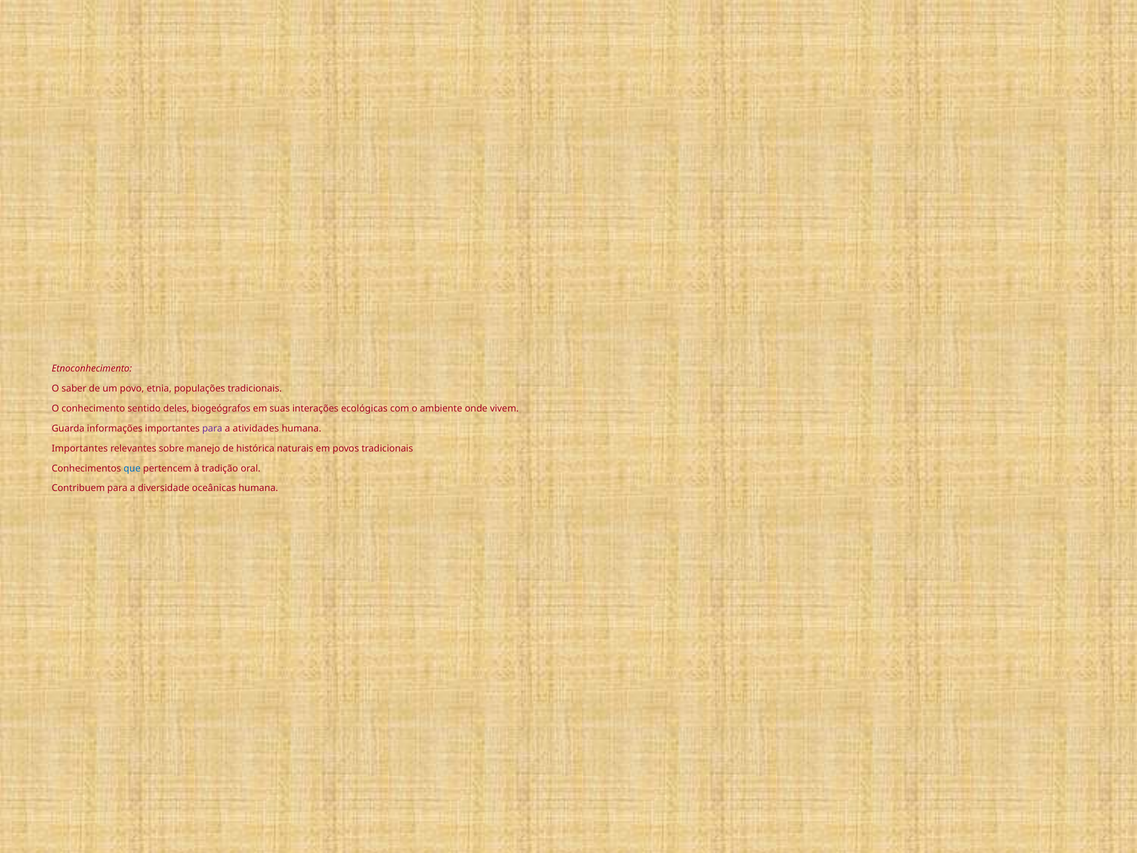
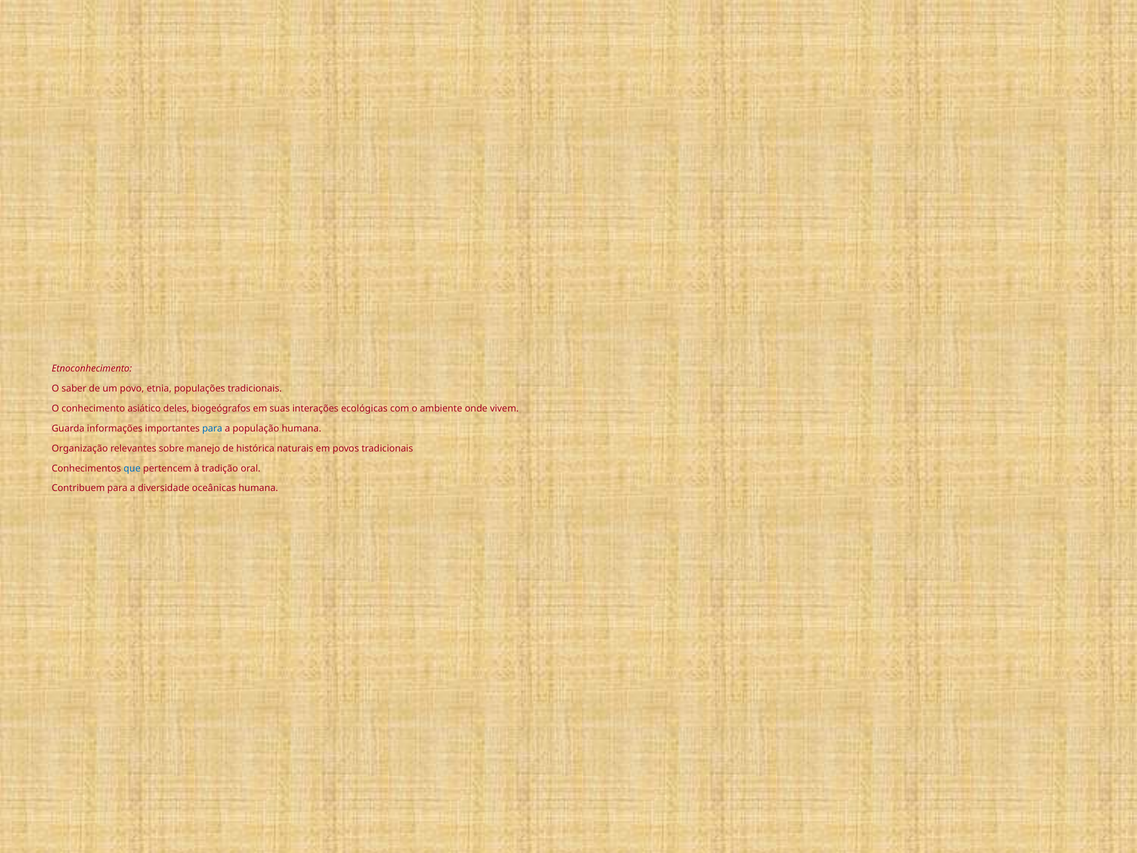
sentido: sentido -> asiático
para at (212, 428) colour: purple -> blue
atividades: atividades -> população
Importantes at (80, 448): Importantes -> Organização
